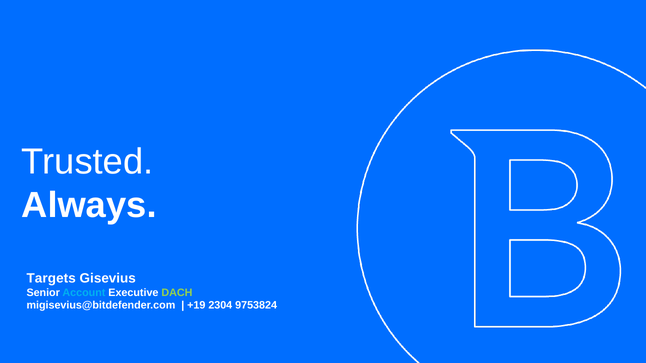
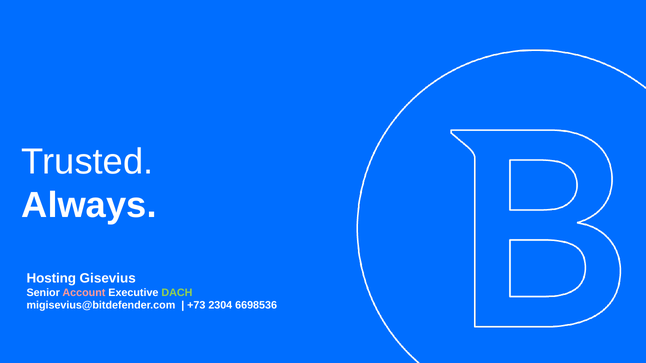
Targets: Targets -> Hosting
Account colour: light blue -> pink
+19: +19 -> +73
9753824: 9753824 -> 6698536
